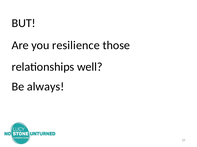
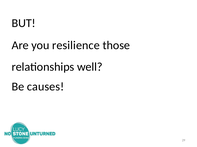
always: always -> causes
